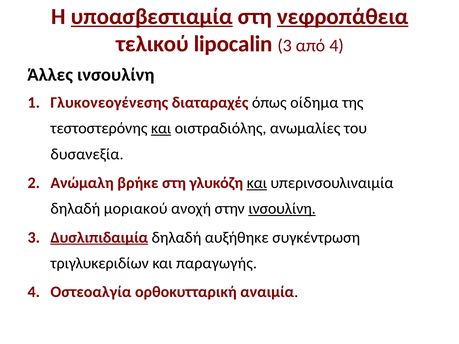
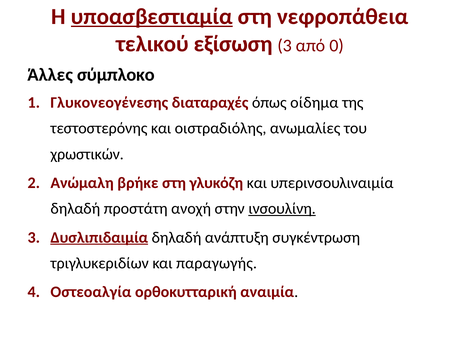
νεφροπάθεια underline: present -> none
lipocalin: lipocalin -> εξίσωση
από 4: 4 -> 0
Άλλες ινσουλίνη: ινσουλίνη -> σύμπλοκο
και at (161, 128) underline: present -> none
δυσανεξία: δυσανεξία -> χρωστικών
και at (257, 183) underline: present -> none
μοριακού: μοριακού -> προστάτη
αυξήθηκε: αυξήθηκε -> ανάπτυξη
